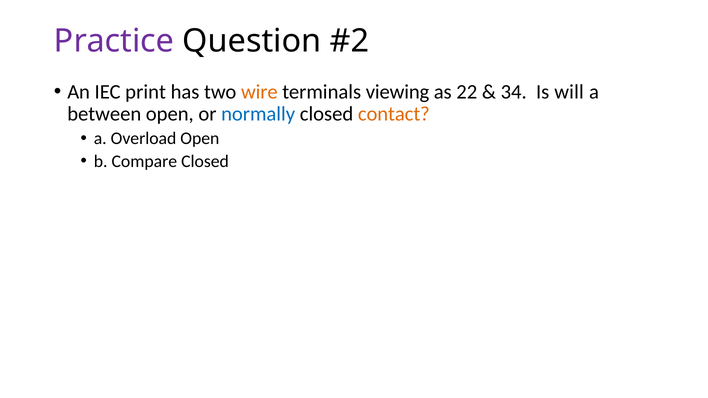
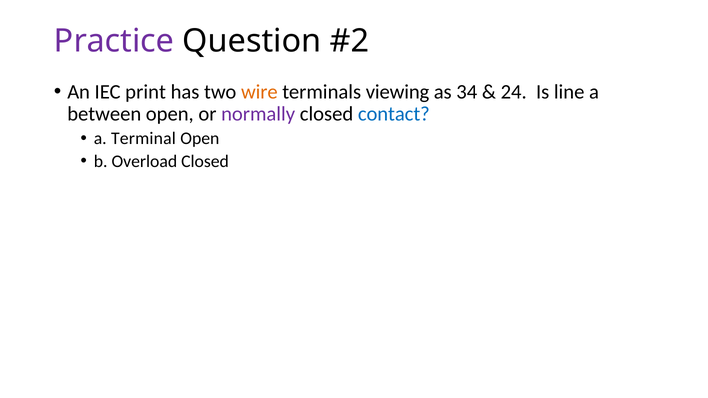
22: 22 -> 34
34: 34 -> 24
will: will -> line
normally colour: blue -> purple
contact colour: orange -> blue
Overload: Overload -> Terminal
Compare: Compare -> Overload
